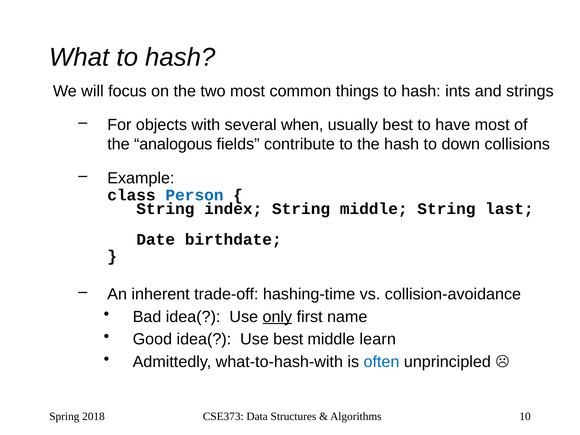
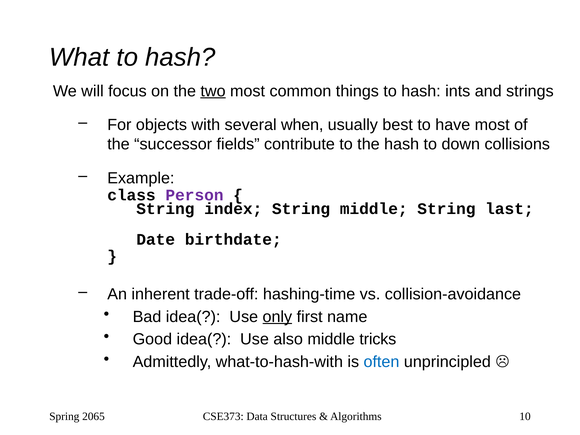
two underline: none -> present
analogous: analogous -> successor
Person colour: blue -> purple
Use best: best -> also
learn: learn -> tricks
2018: 2018 -> 2065
